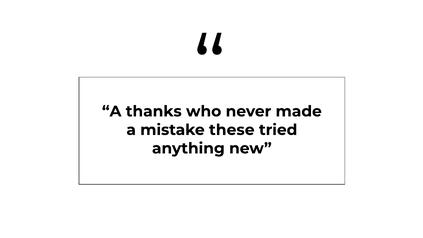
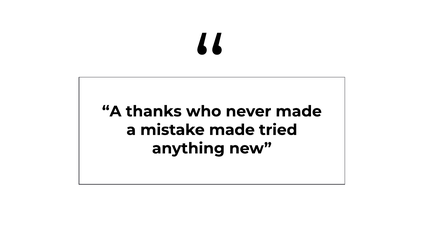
mistake these: these -> made
